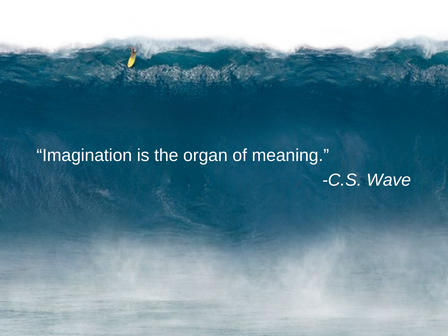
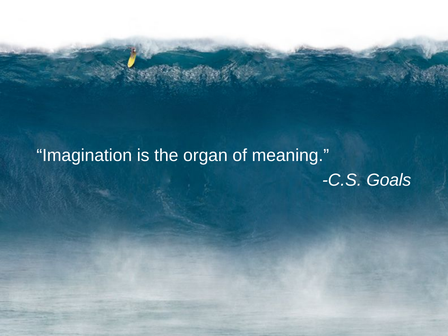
Wave: Wave -> Goals
